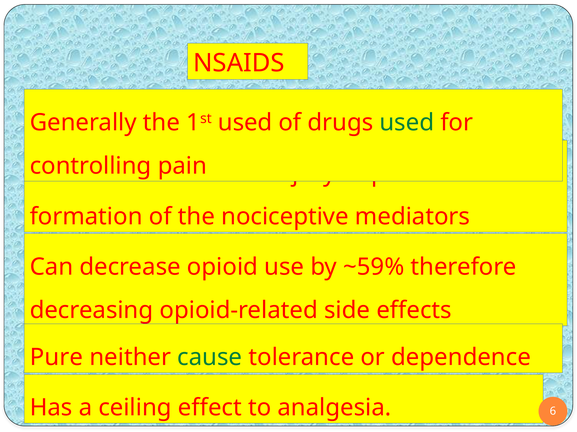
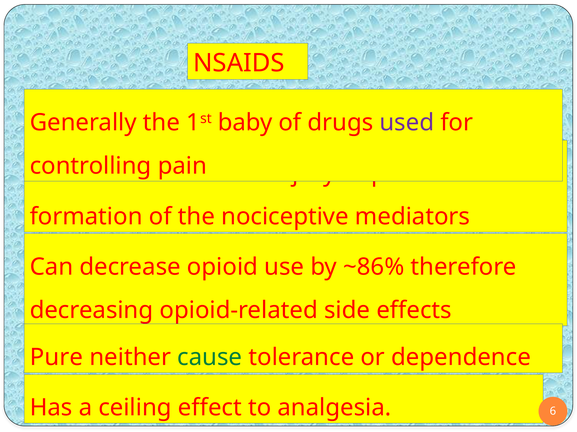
1st used: used -> baby
used at (407, 123) colour: green -> purple
~59%: ~59% -> ~86%
